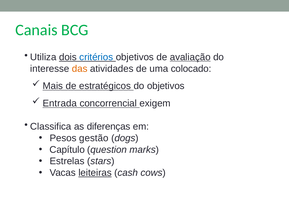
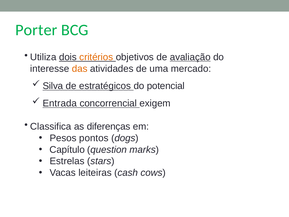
Canais: Canais -> Porter
critérios colour: blue -> orange
colocado: colocado -> mercado
Mais: Mais -> Silva
do objetivos: objetivos -> potencial
gestão: gestão -> pontos
leiteiras underline: present -> none
